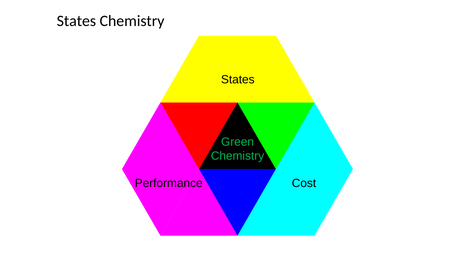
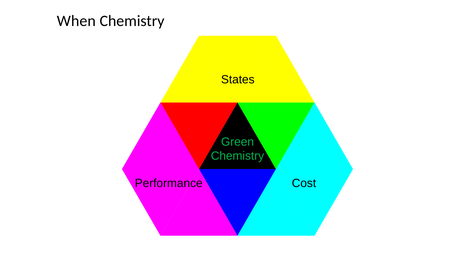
States at (76, 21): States -> When
